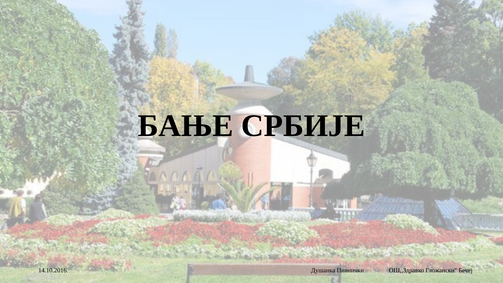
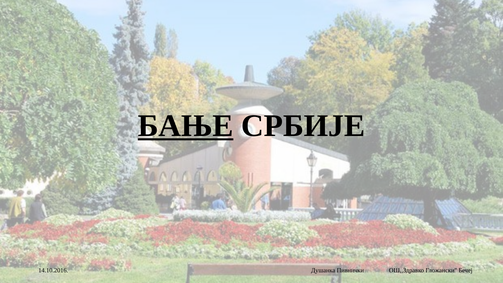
БАЊЕ underline: none -> present
